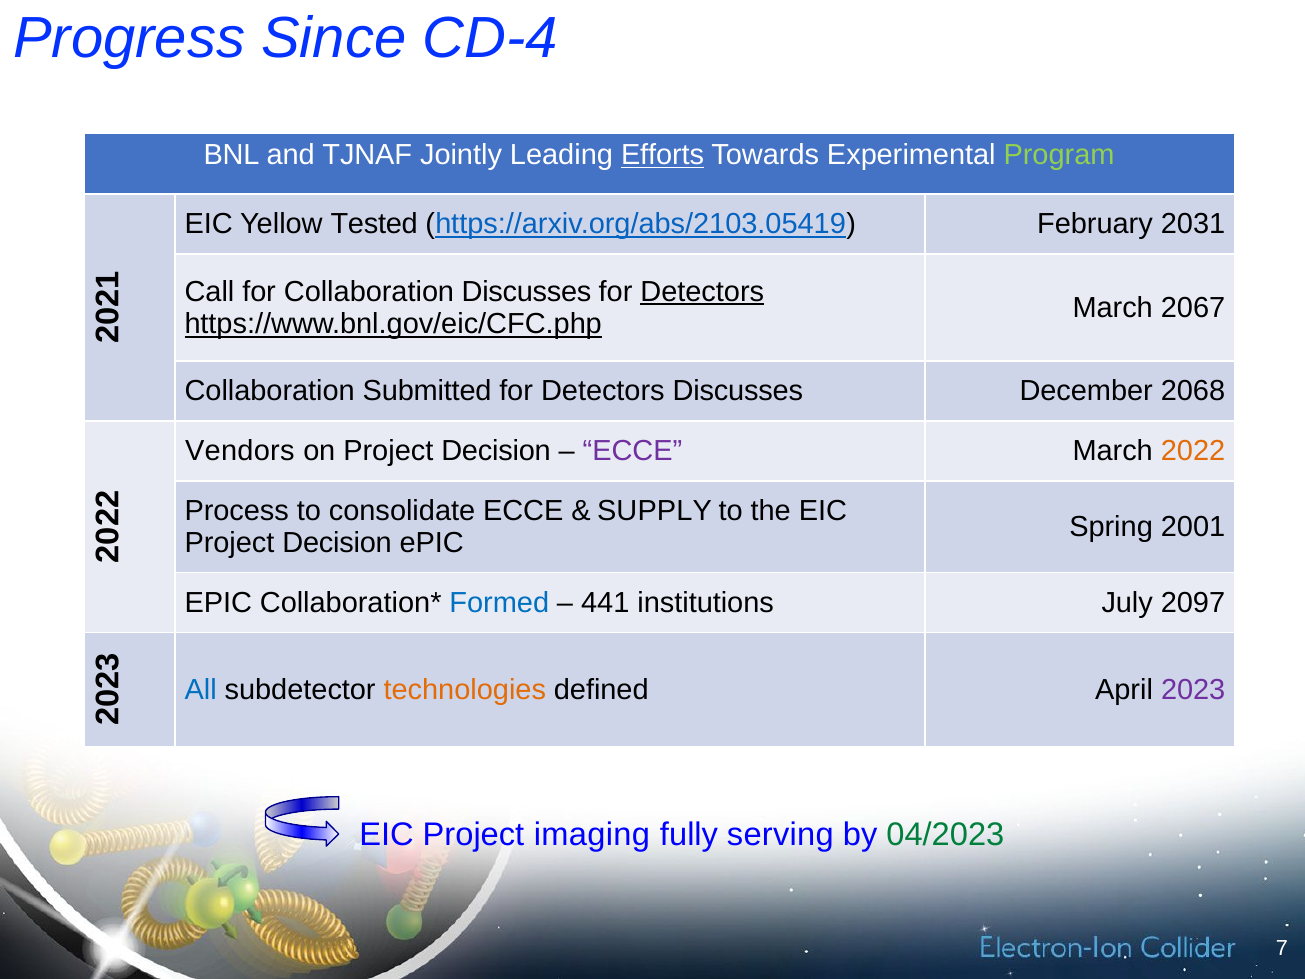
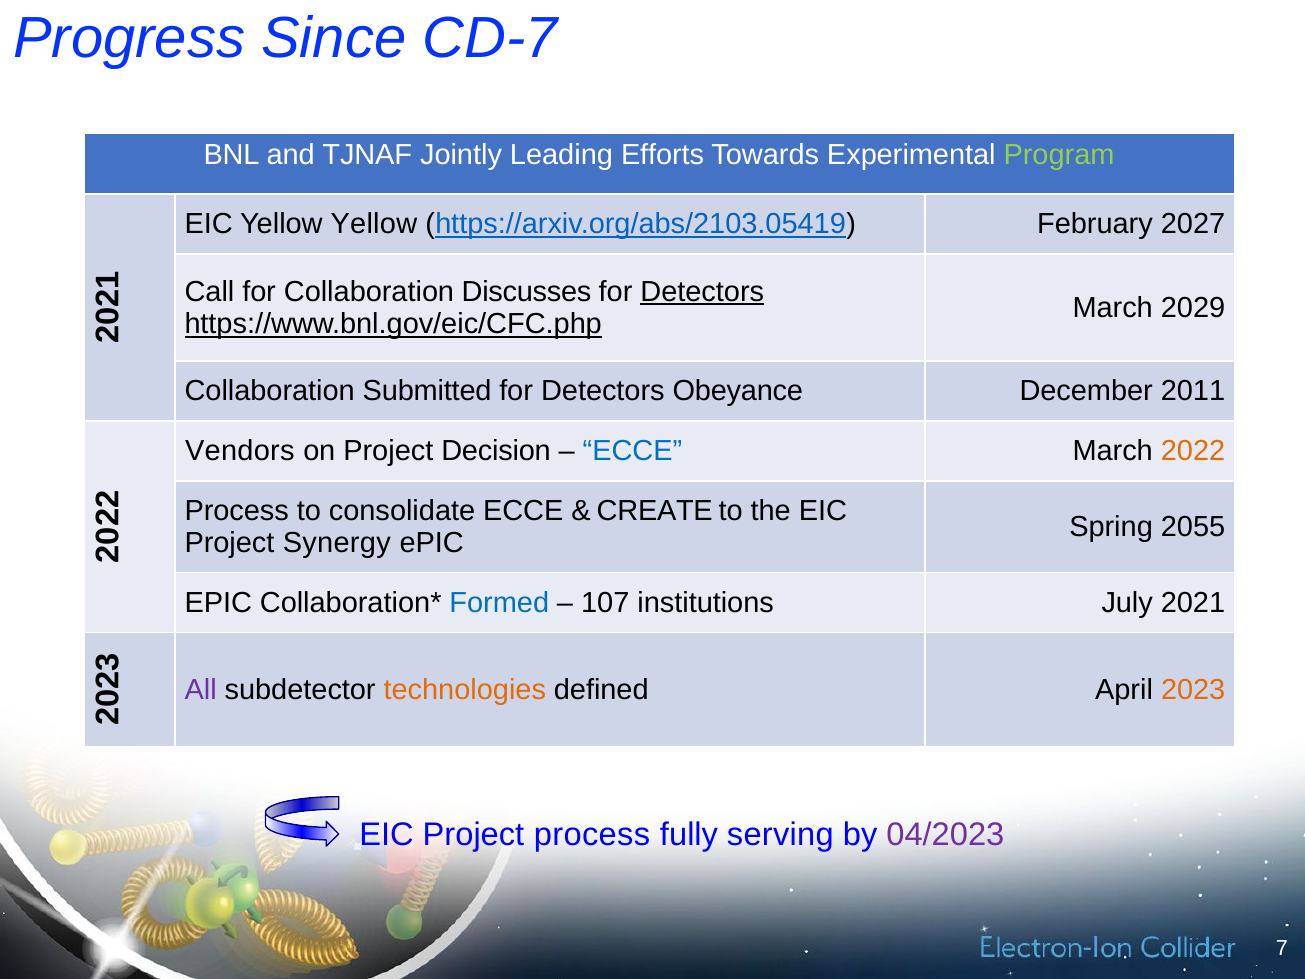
CD-4: CD-4 -> CD-7
Efforts underline: present -> none
Yellow Tested: Tested -> Yellow
2031: 2031 -> 2027
2067: 2067 -> 2029
Detectors Discusses: Discusses -> Obeyance
2068: 2068 -> 2011
ECCE at (632, 451) colour: purple -> blue
SUPPLY: SUPPLY -> CREATE
2001: 2001 -> 2055
Decision at (337, 543): Decision -> Synergy
441: 441 -> 107
2097: 2097 -> 2021
All colour: blue -> purple
2023 colour: purple -> orange
Project imaging: imaging -> process
04/2023 colour: green -> purple
